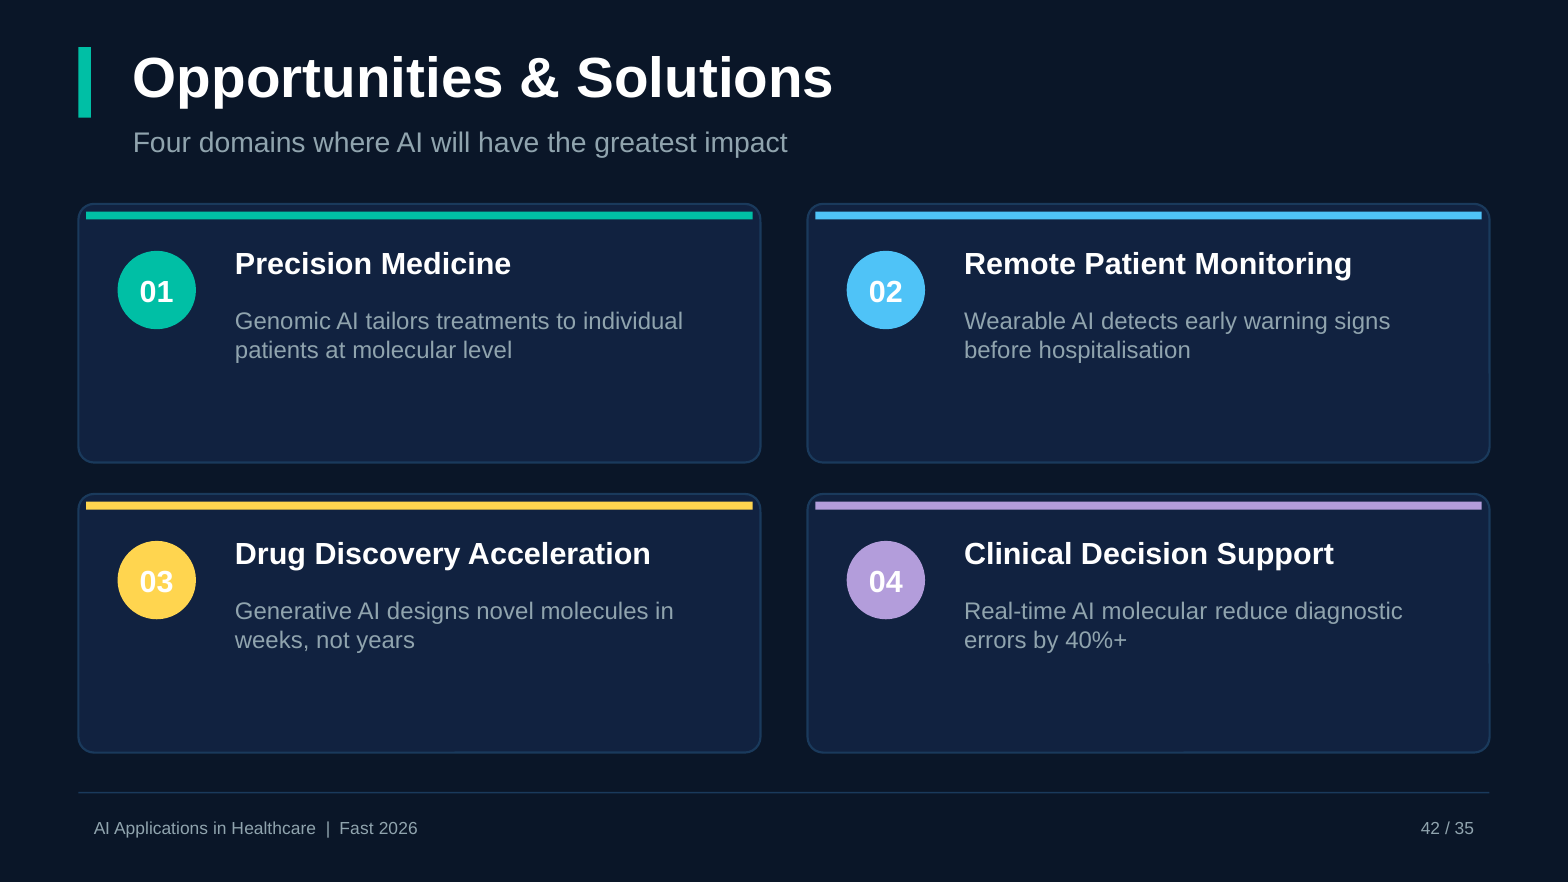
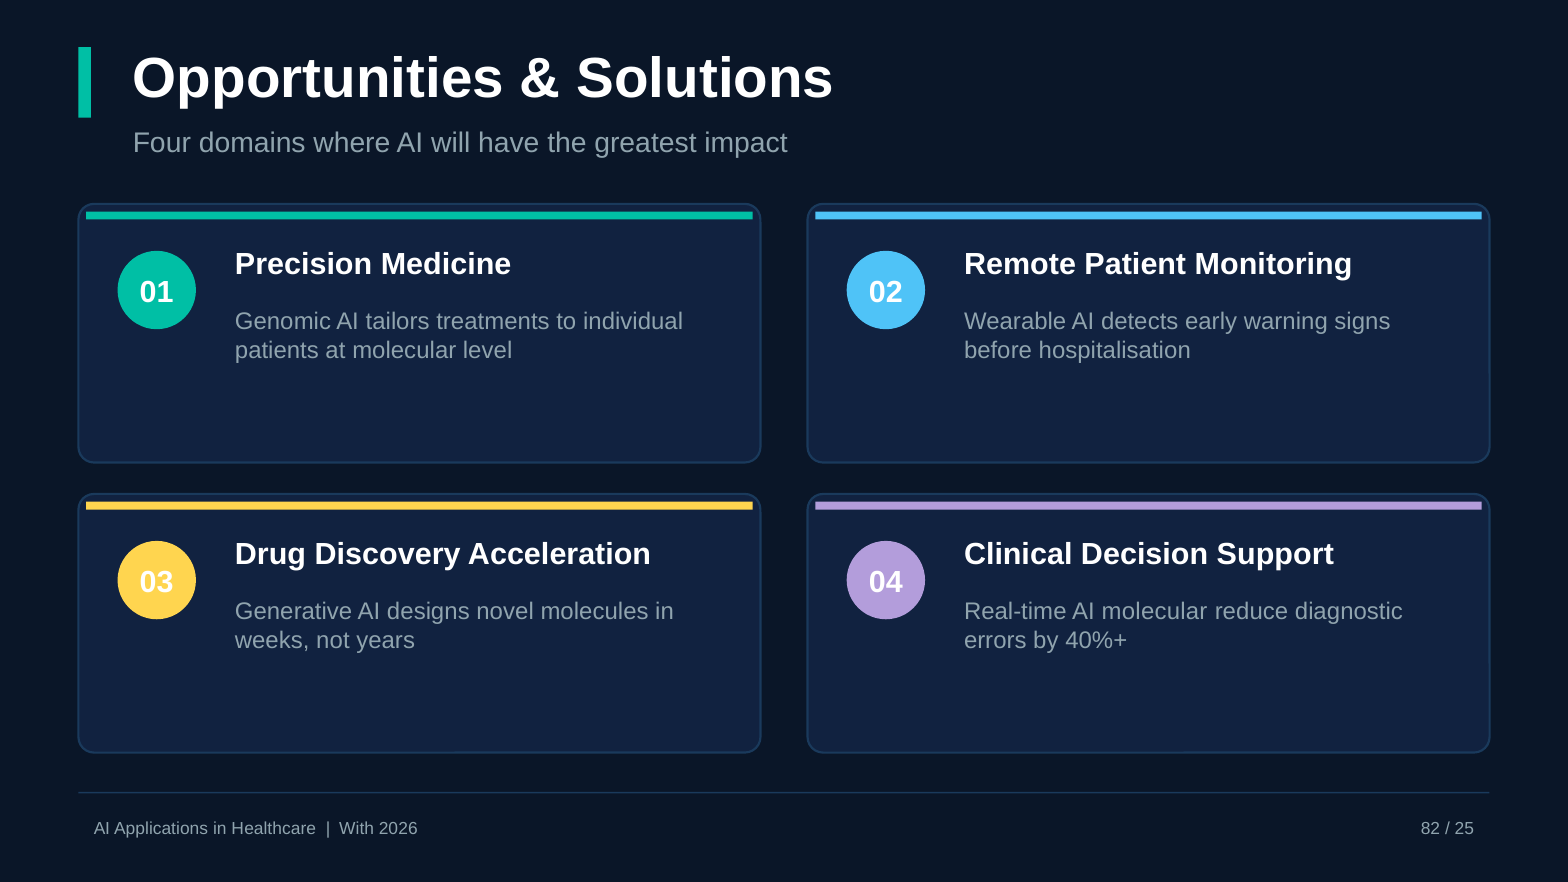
Fast: Fast -> With
42: 42 -> 82
35: 35 -> 25
